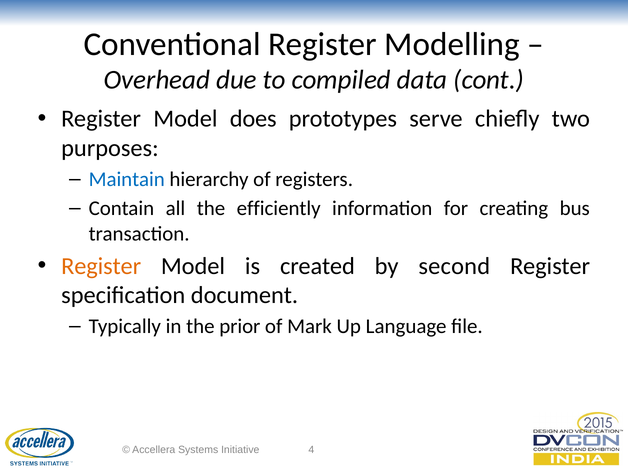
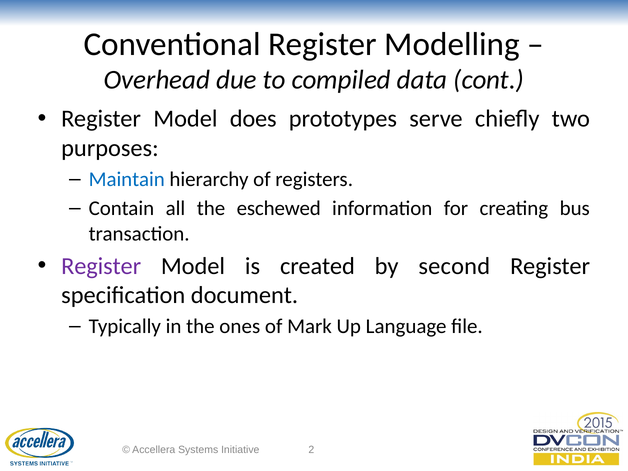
efficiently: efficiently -> eschewed
Register at (101, 266) colour: orange -> purple
prior: prior -> ones
4: 4 -> 2
